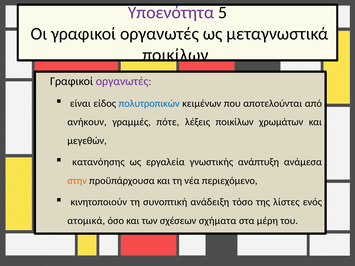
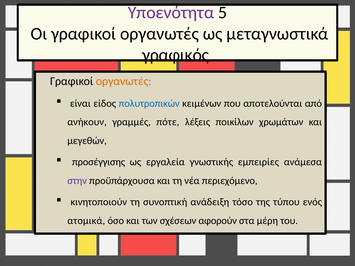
ποικίλων at (175, 55): ποικίλων -> γραφικός
οργανωτές at (124, 81) colour: purple -> orange
κατανόησης: κατανόησης -> προσέγγισης
ανάπτυξη: ανάπτυξη -> εμπειρίες
στην colour: orange -> purple
λίστες: λίστες -> τύπου
σχήματα: σχήματα -> αφορούν
